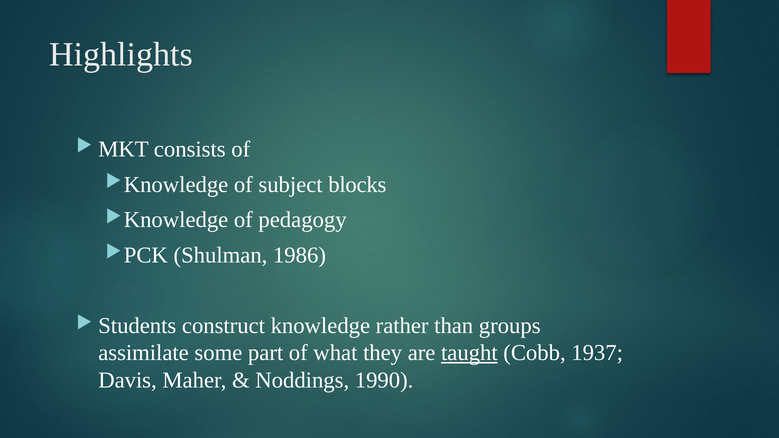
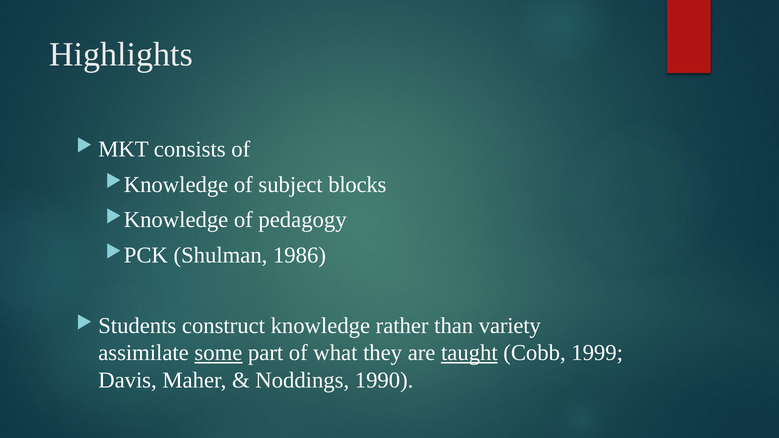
groups: groups -> variety
some underline: none -> present
1937: 1937 -> 1999
